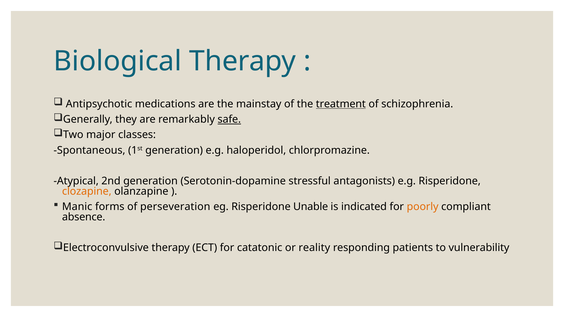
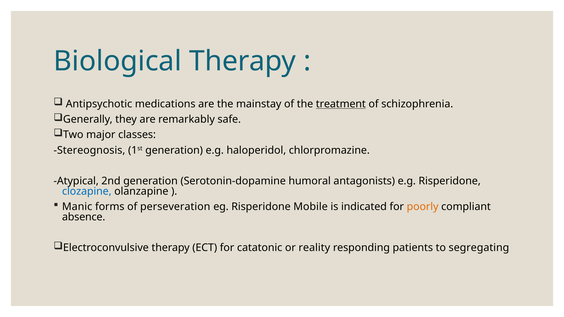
safe underline: present -> none
Spontaneous: Spontaneous -> Stereognosis
stressful: stressful -> humoral
clozapine colour: orange -> blue
Unable: Unable -> Mobile
vulnerability: vulnerability -> segregating
